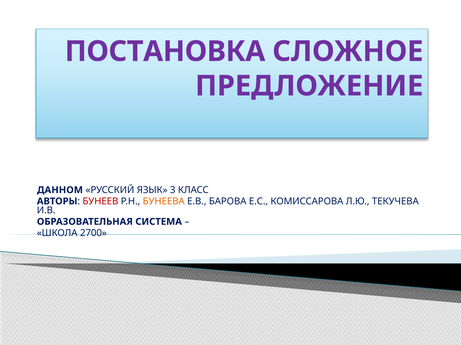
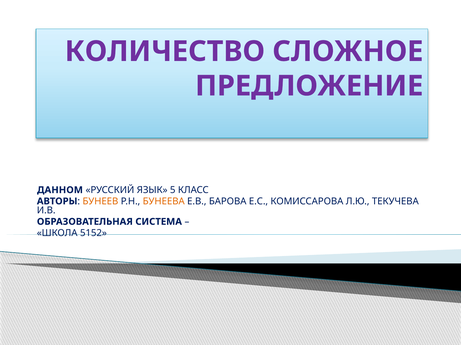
ПОСТАНОВКА: ПОСТАНОВКА -> КОЛИЧЕСТВО
3: 3 -> 5
БУНЕЕВ colour: red -> orange
2700: 2700 -> 5152
